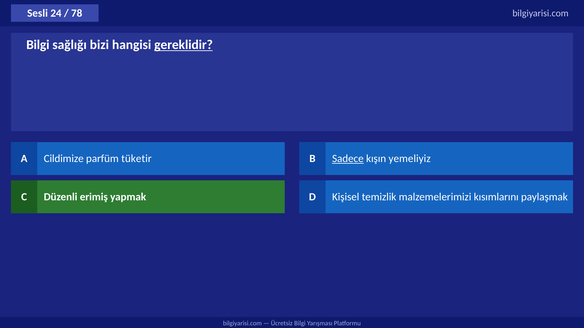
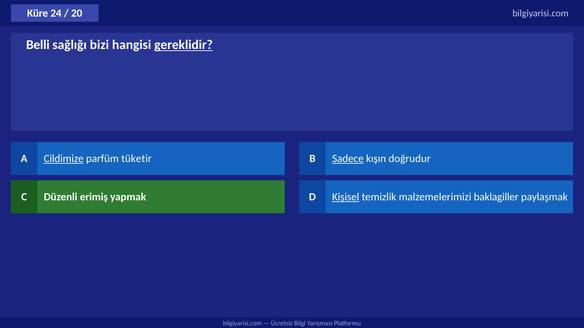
Sesli: Sesli -> Küre
78: 78 -> 20
Bilgi at (38, 45): Bilgi -> Belli
Cildimize underline: none -> present
yemeliyiz: yemeliyiz -> doğrudur
Kişisel underline: none -> present
kısımlarını: kısımlarını -> baklagiller
